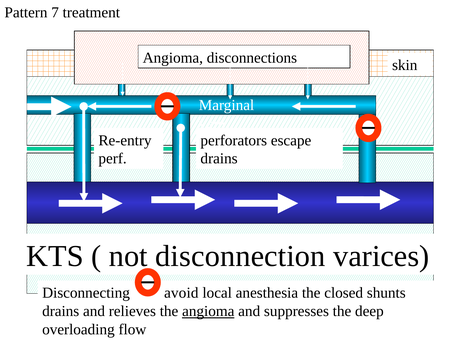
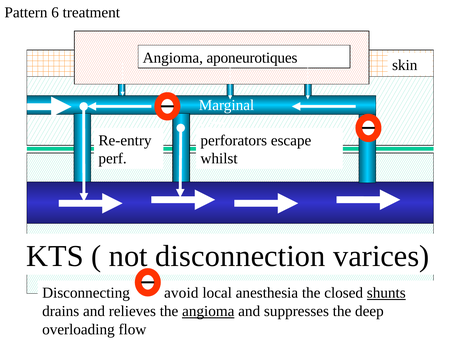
7: 7 -> 6
disconnections: disconnections -> aponeurotiques
drains at (219, 159): drains -> whilst
shunts underline: none -> present
